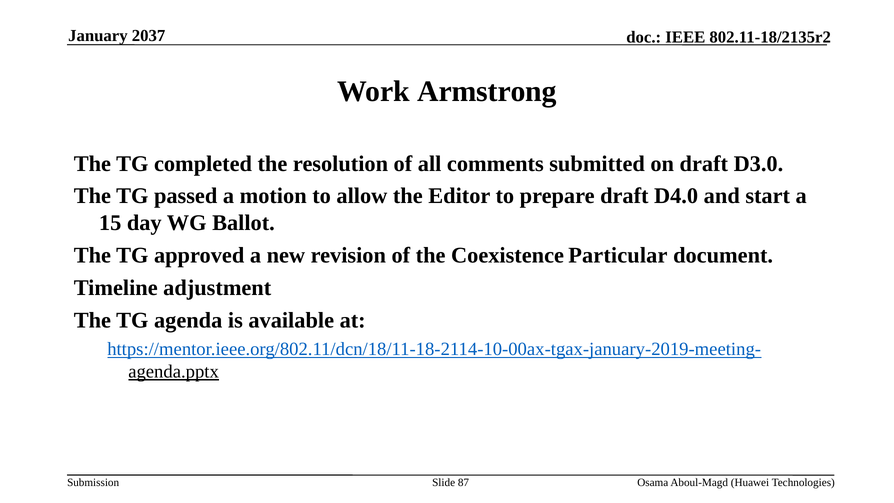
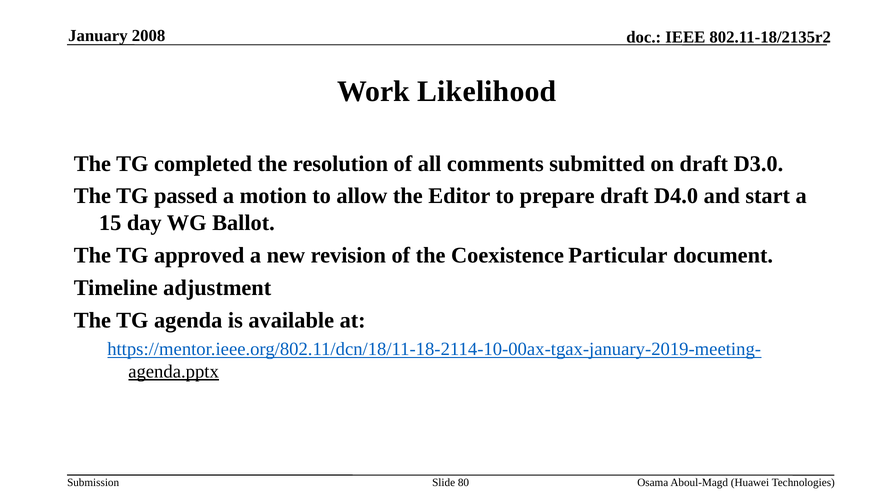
2037: 2037 -> 2008
Armstrong: Armstrong -> Likelihood
87: 87 -> 80
